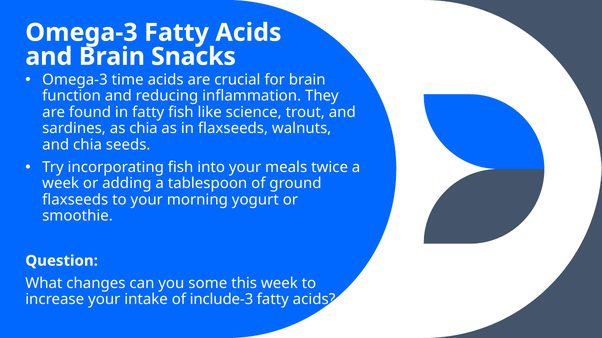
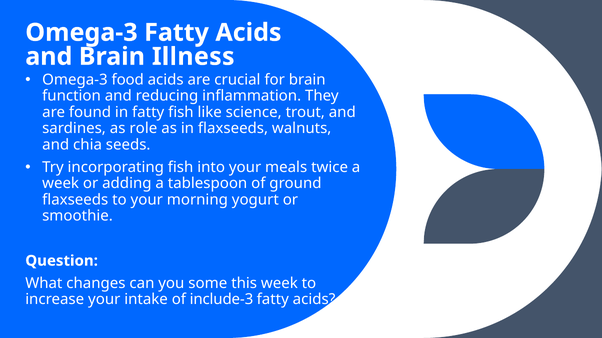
Snacks: Snacks -> Illness
time: time -> food
as chia: chia -> role
